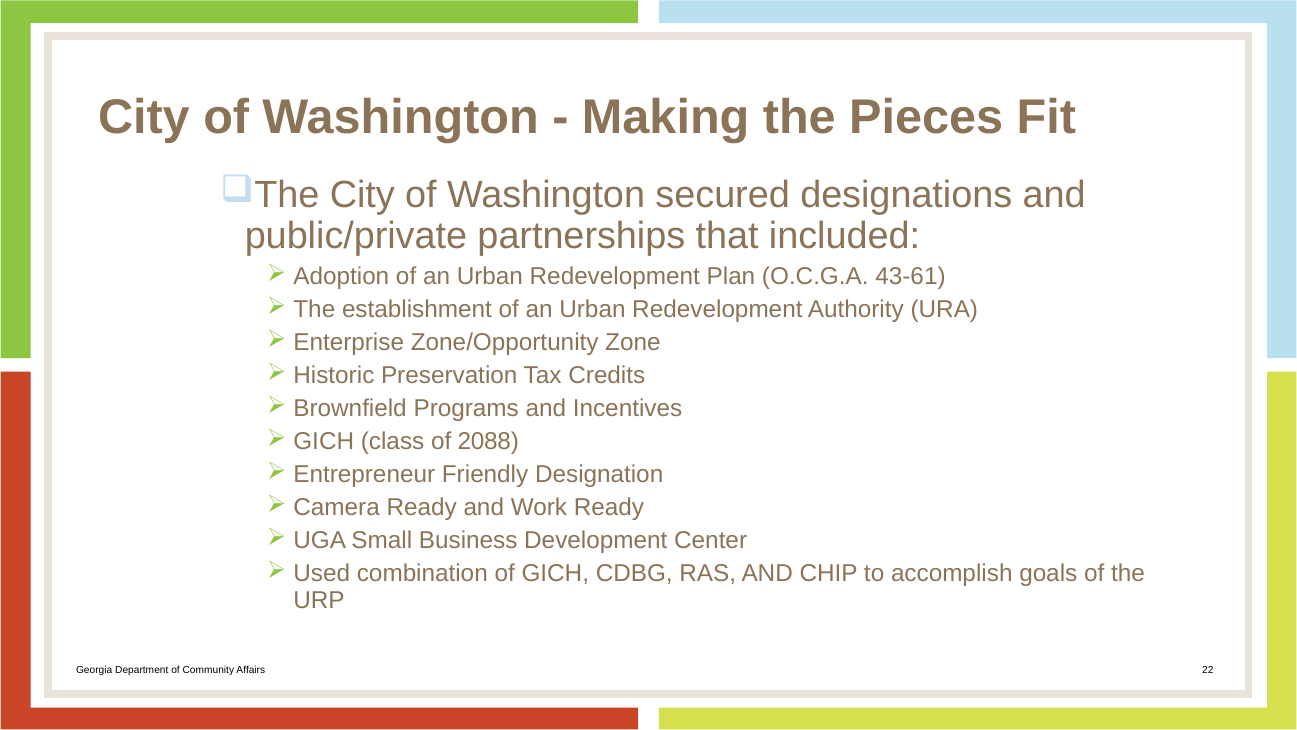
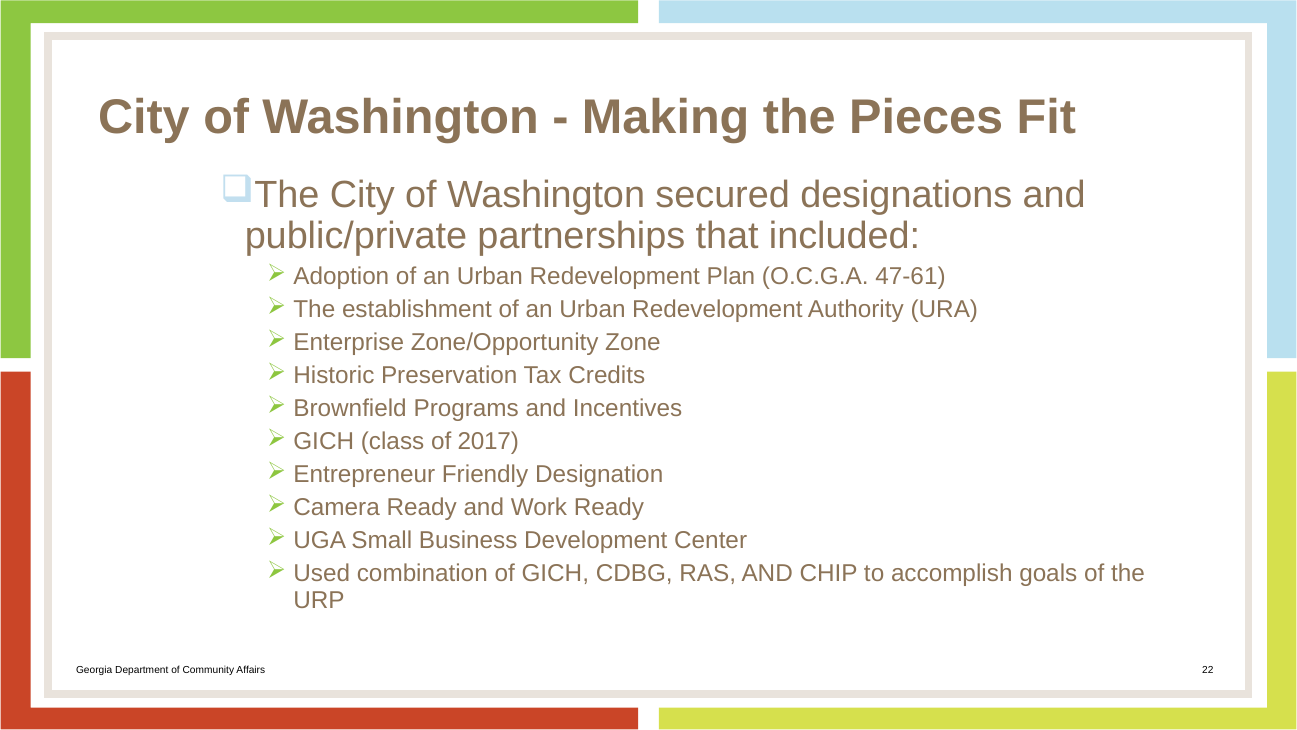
43-61: 43-61 -> 47-61
2088: 2088 -> 2017
